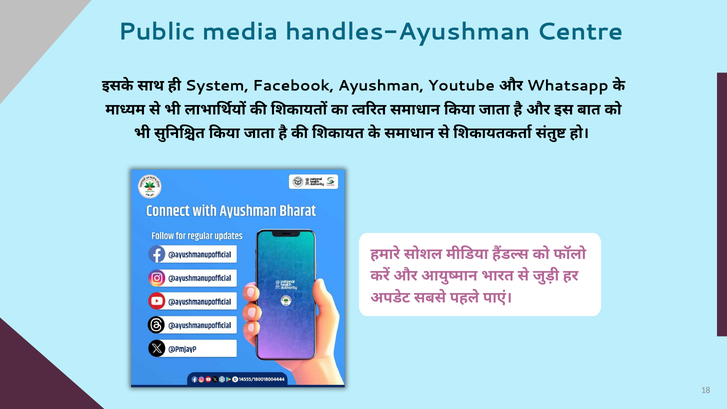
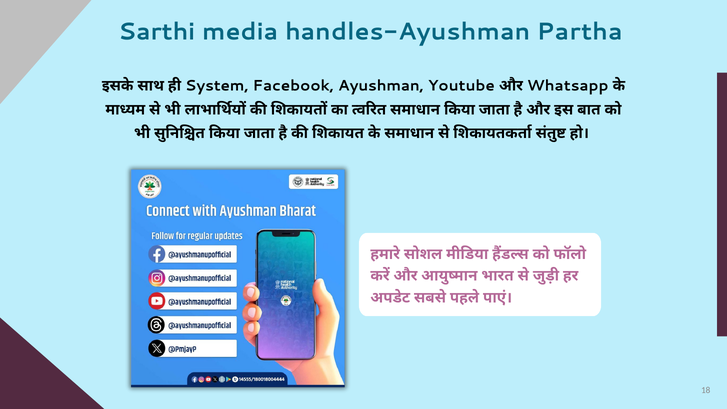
Public: Public -> Sarthi
Centre: Centre -> Partha
